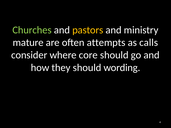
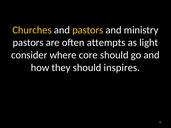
Churches colour: light green -> yellow
mature at (28, 43): mature -> pastors
calls: calls -> light
wording: wording -> inspires
